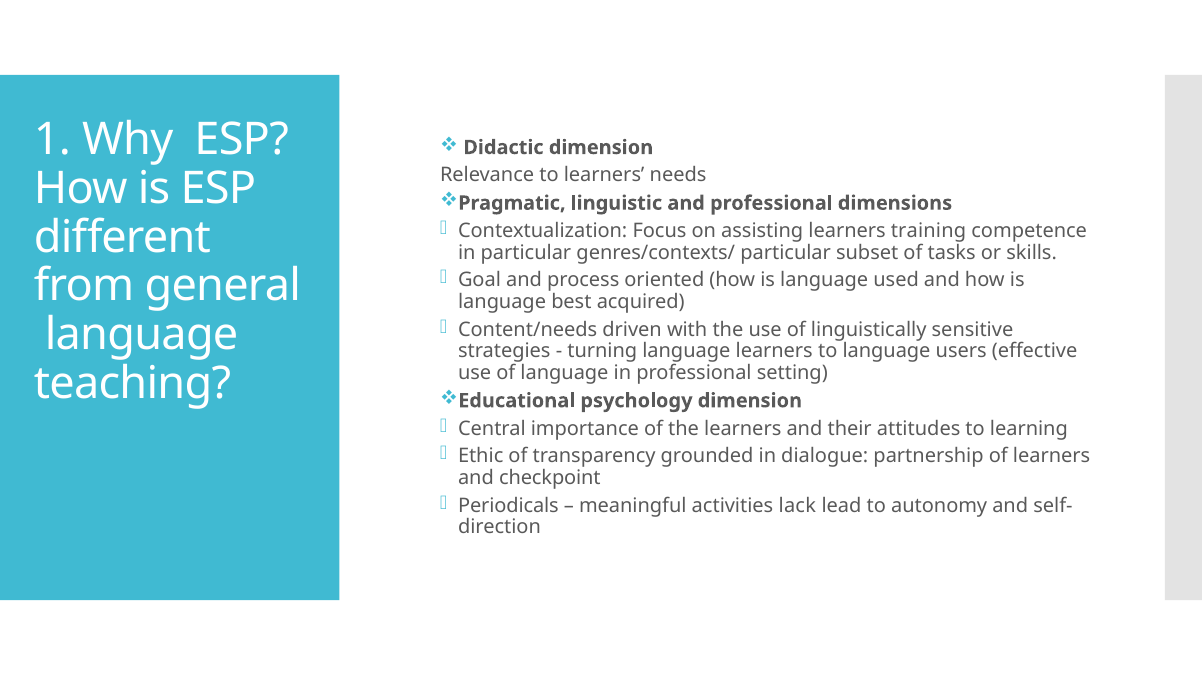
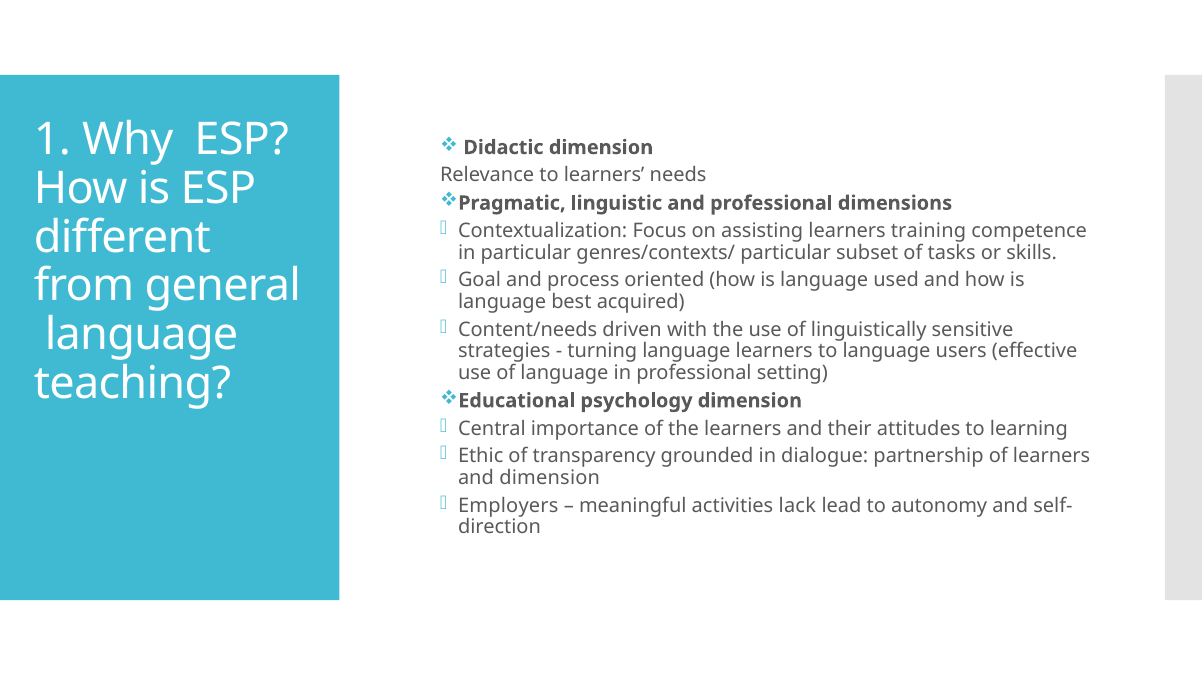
and checkpoint: checkpoint -> dimension
Periodicals: Periodicals -> Employers
